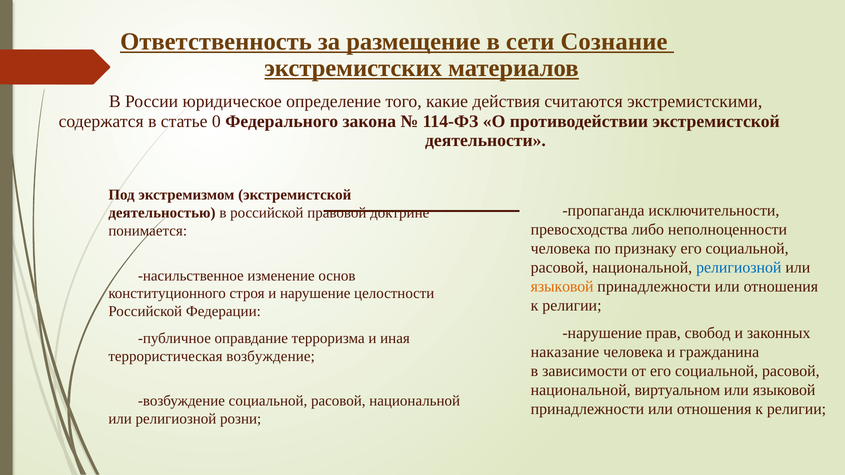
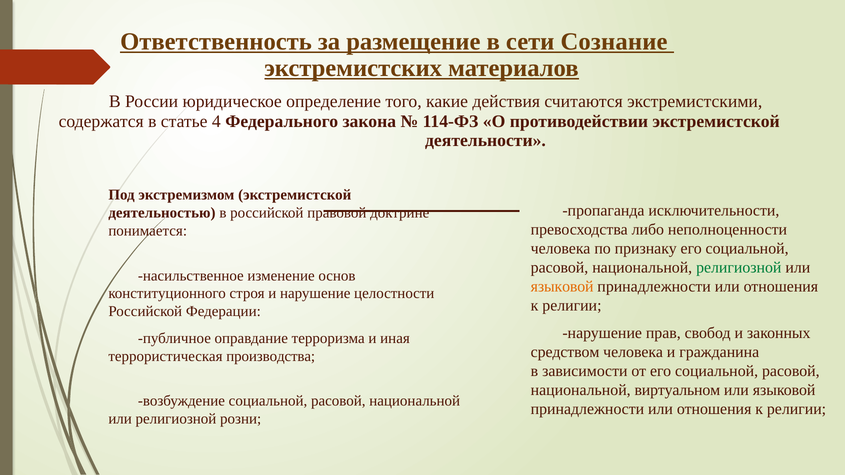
0: 0 -> 4
религиозной at (739, 268) colour: blue -> green
наказание: наказание -> средством
террористическая возбуждение: возбуждение -> производства
